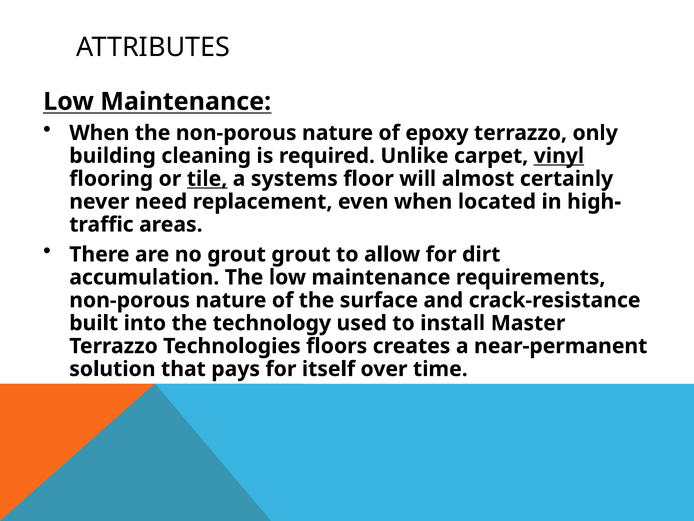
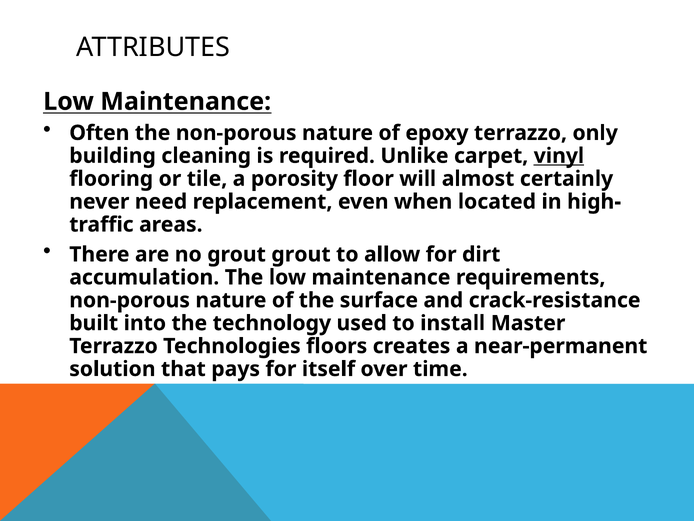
When at (99, 133): When -> Often
tile underline: present -> none
systems: systems -> porosity
